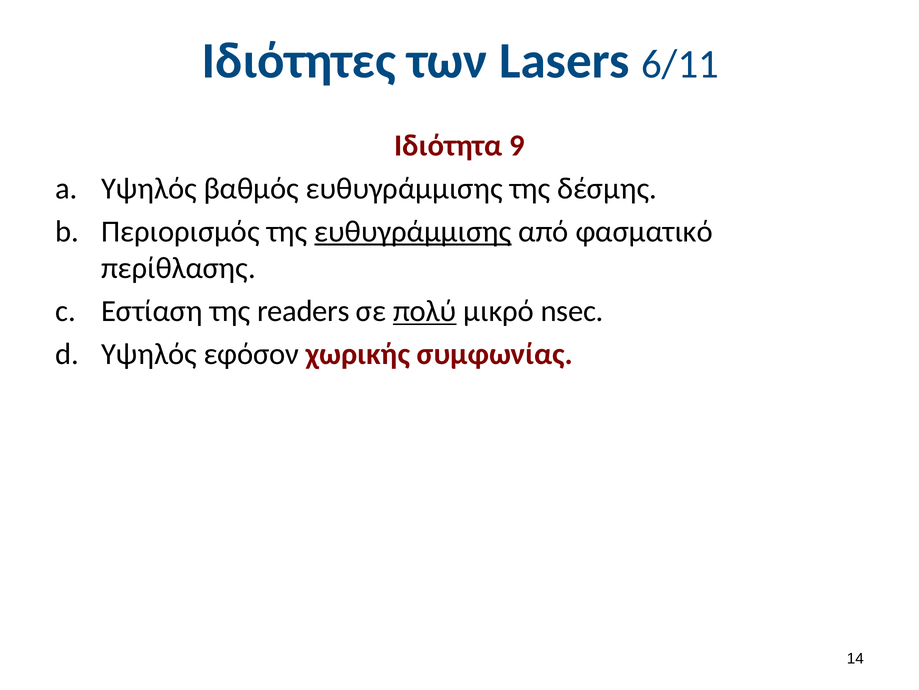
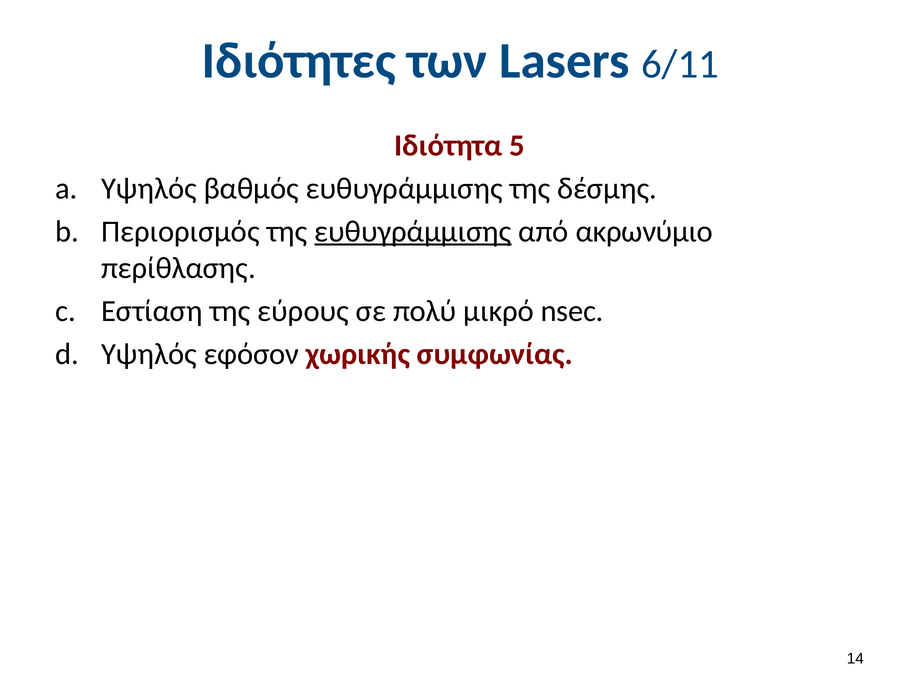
9: 9 -> 5
φασματικό: φασματικό -> ακρωνύμιο
readers: readers -> εύρους
πολύ underline: present -> none
